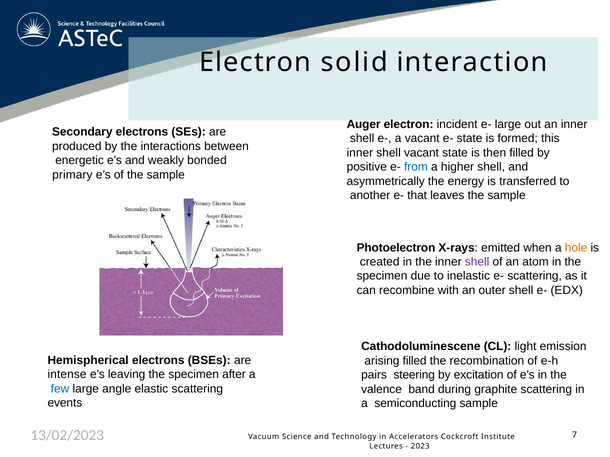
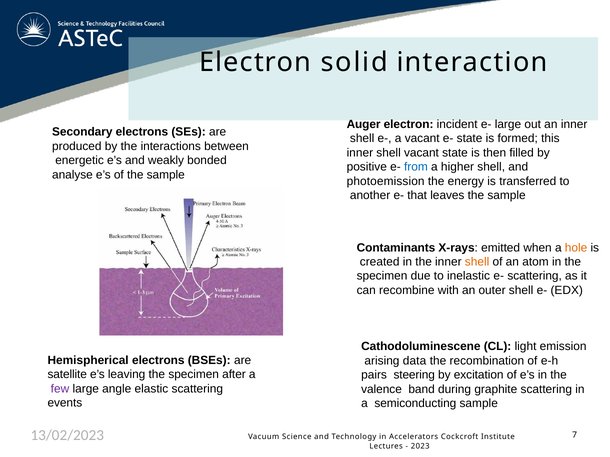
primary: primary -> analyse
asymmetrically: asymmetrically -> photoemission
Photoelectron: Photoelectron -> Contaminants
shell at (477, 262) colour: purple -> orange
arising filled: filled -> data
intense: intense -> satellite
few colour: blue -> purple
